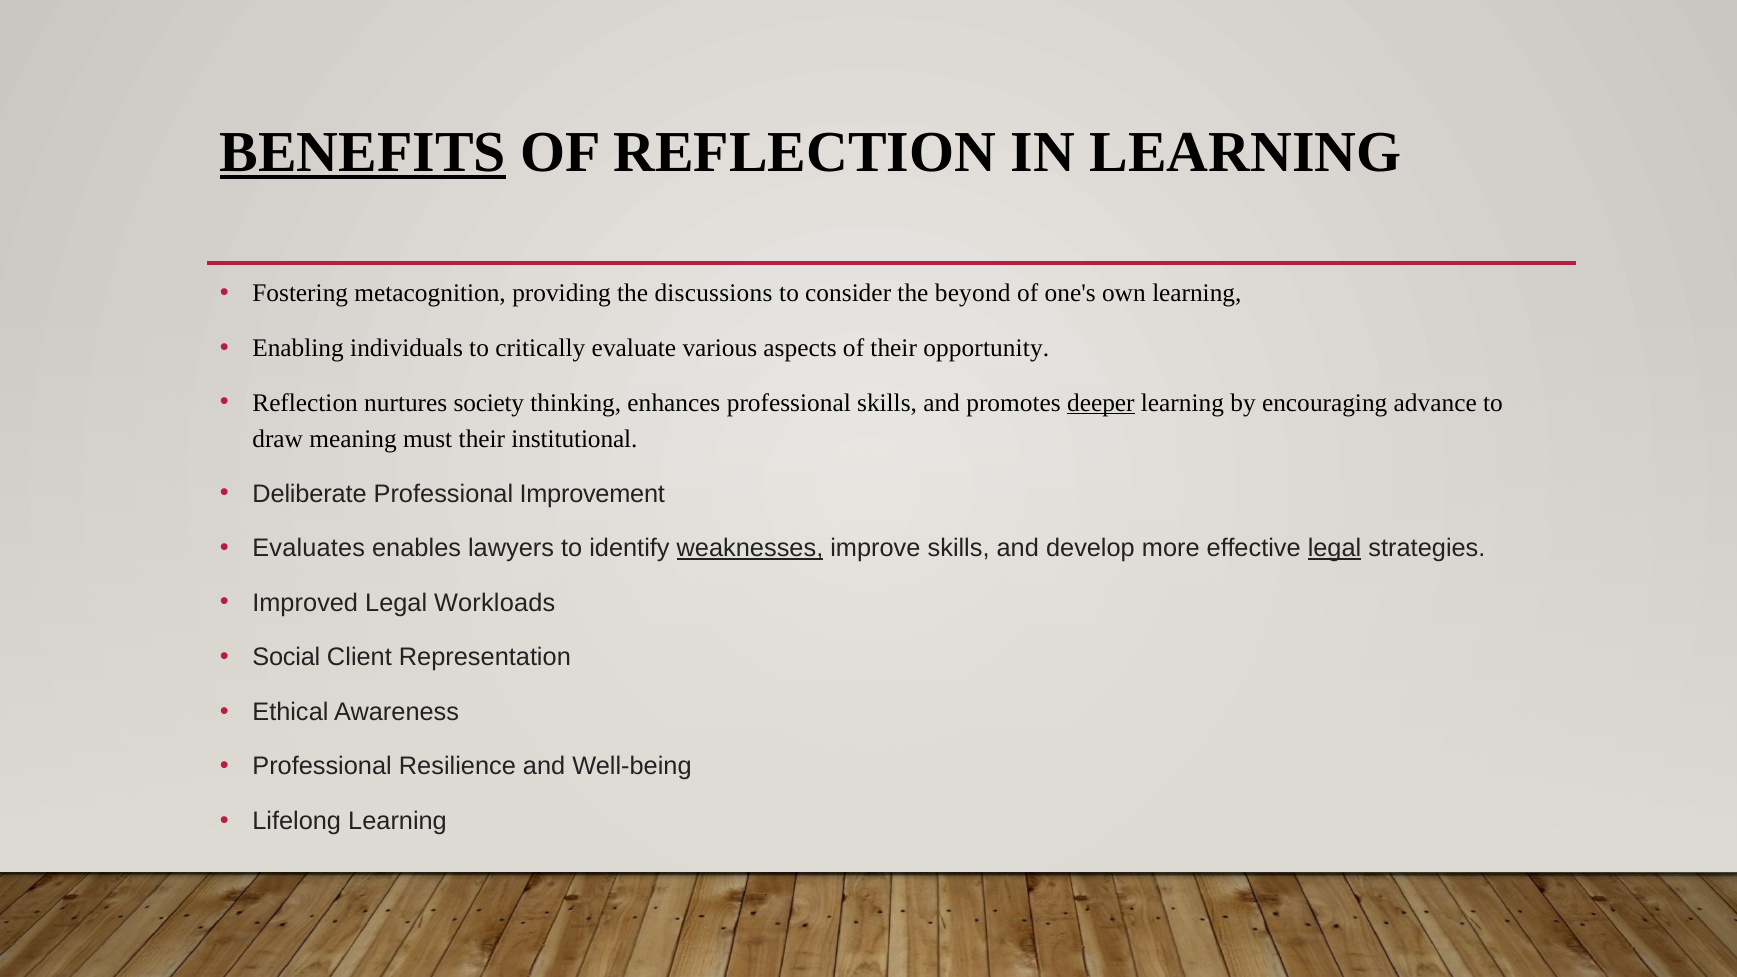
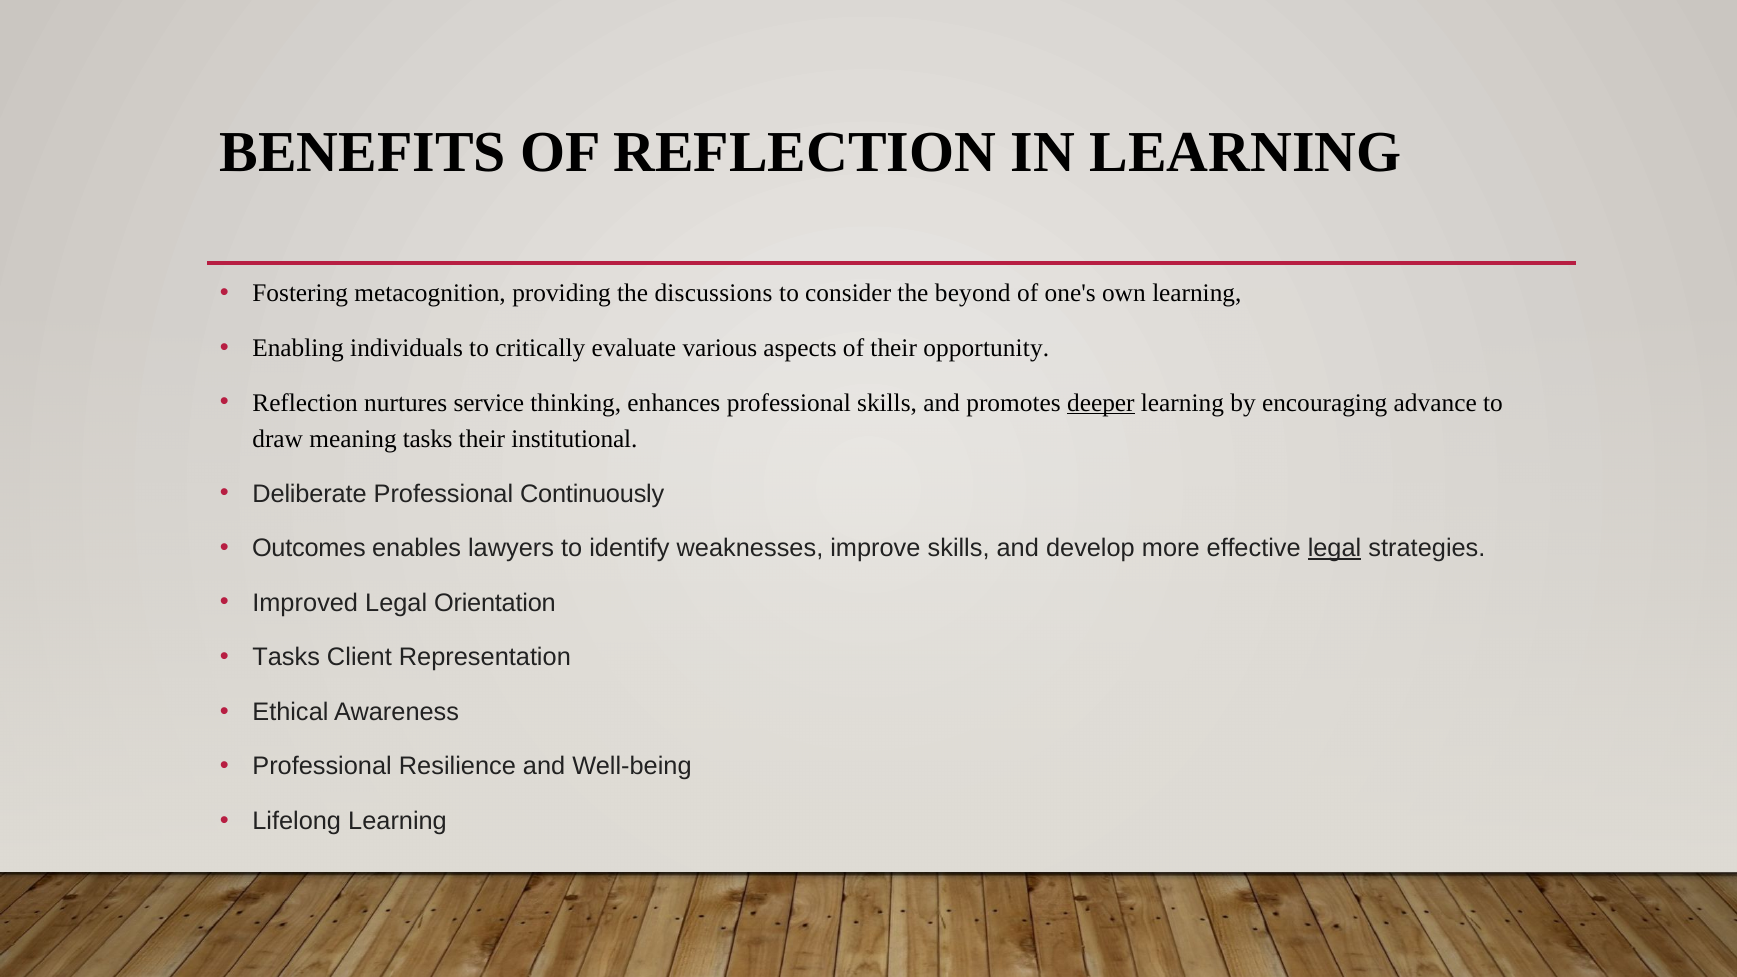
BENEFITS underline: present -> none
society: society -> service
meaning must: must -> tasks
Improvement: Improvement -> Continuously
Evaluates: Evaluates -> Outcomes
weaknesses underline: present -> none
Workloads: Workloads -> Orientation
Social at (286, 658): Social -> Tasks
